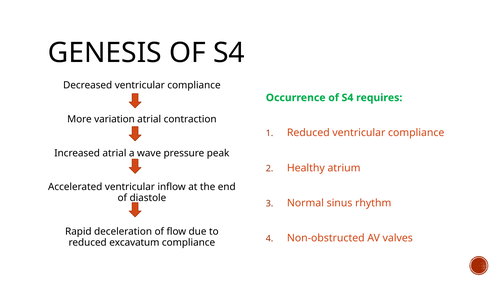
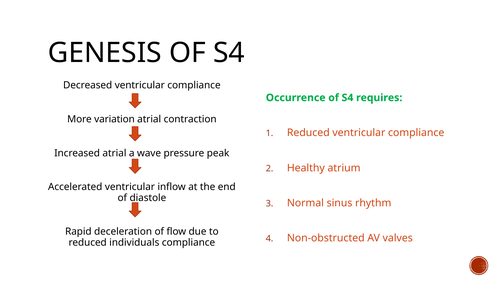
excavatum: excavatum -> individuals
